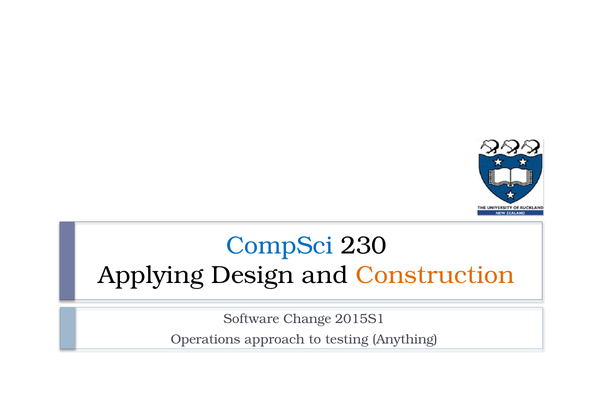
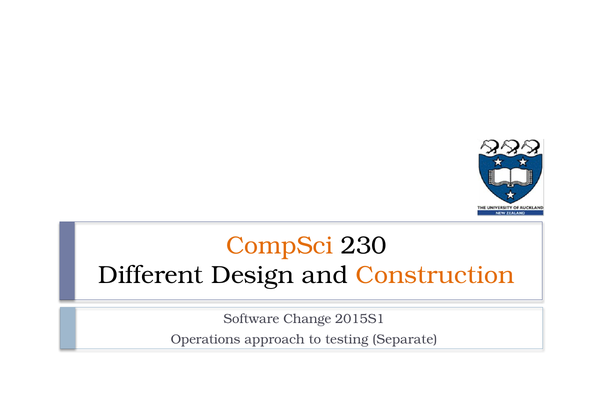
CompSci colour: blue -> orange
Applying: Applying -> Different
Anything: Anything -> Separate
